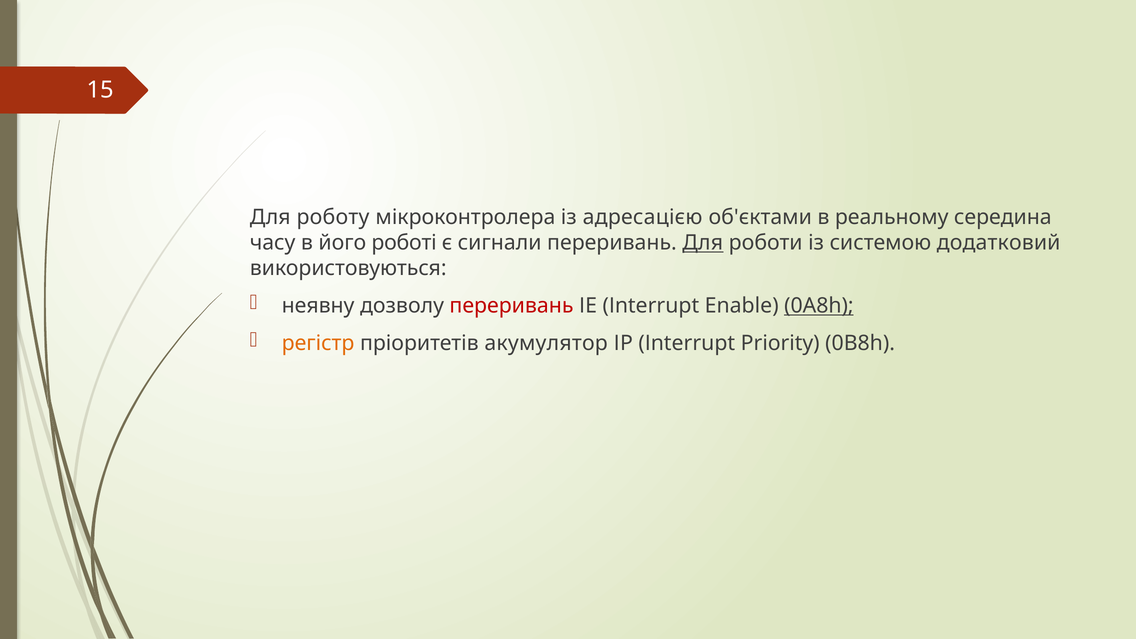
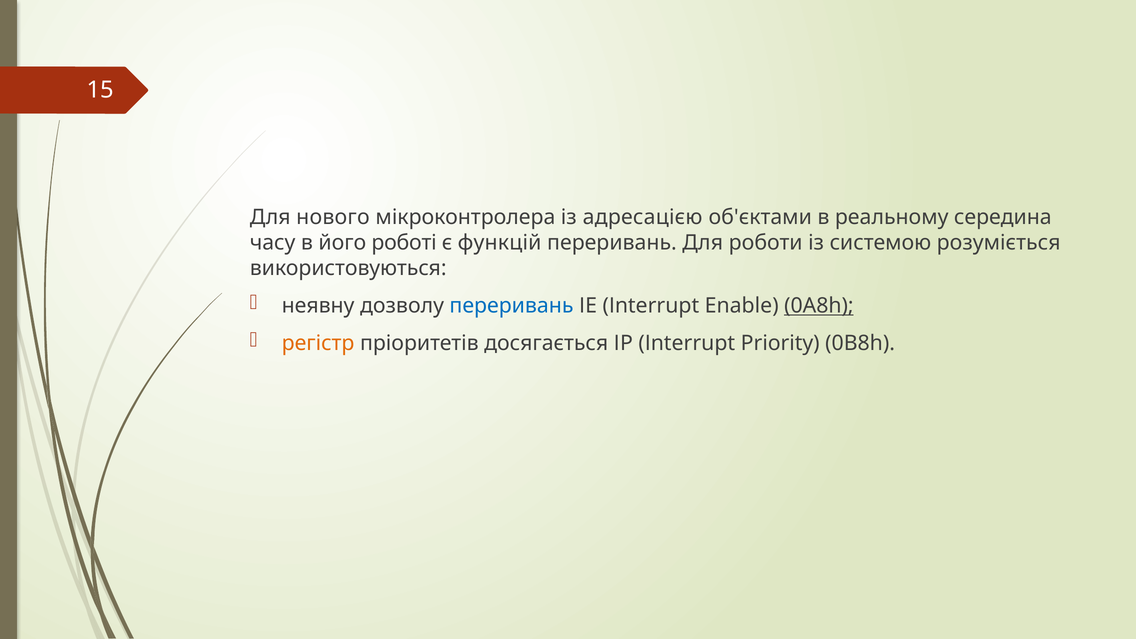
роботу: роботу -> нового
сигнали: сигнали -> функцій
Для at (703, 243) underline: present -> none
додатковий: додатковий -> розуміється
переривань at (511, 306) colour: red -> blue
акумулятор: акумулятор -> досягається
